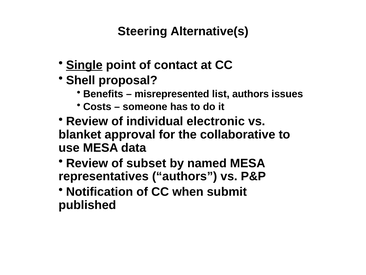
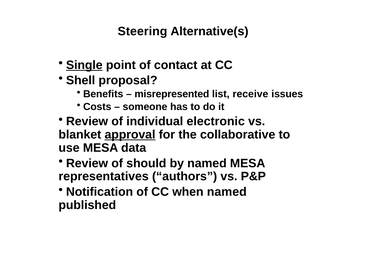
list authors: authors -> receive
approval underline: none -> present
subset: subset -> should
when submit: submit -> named
